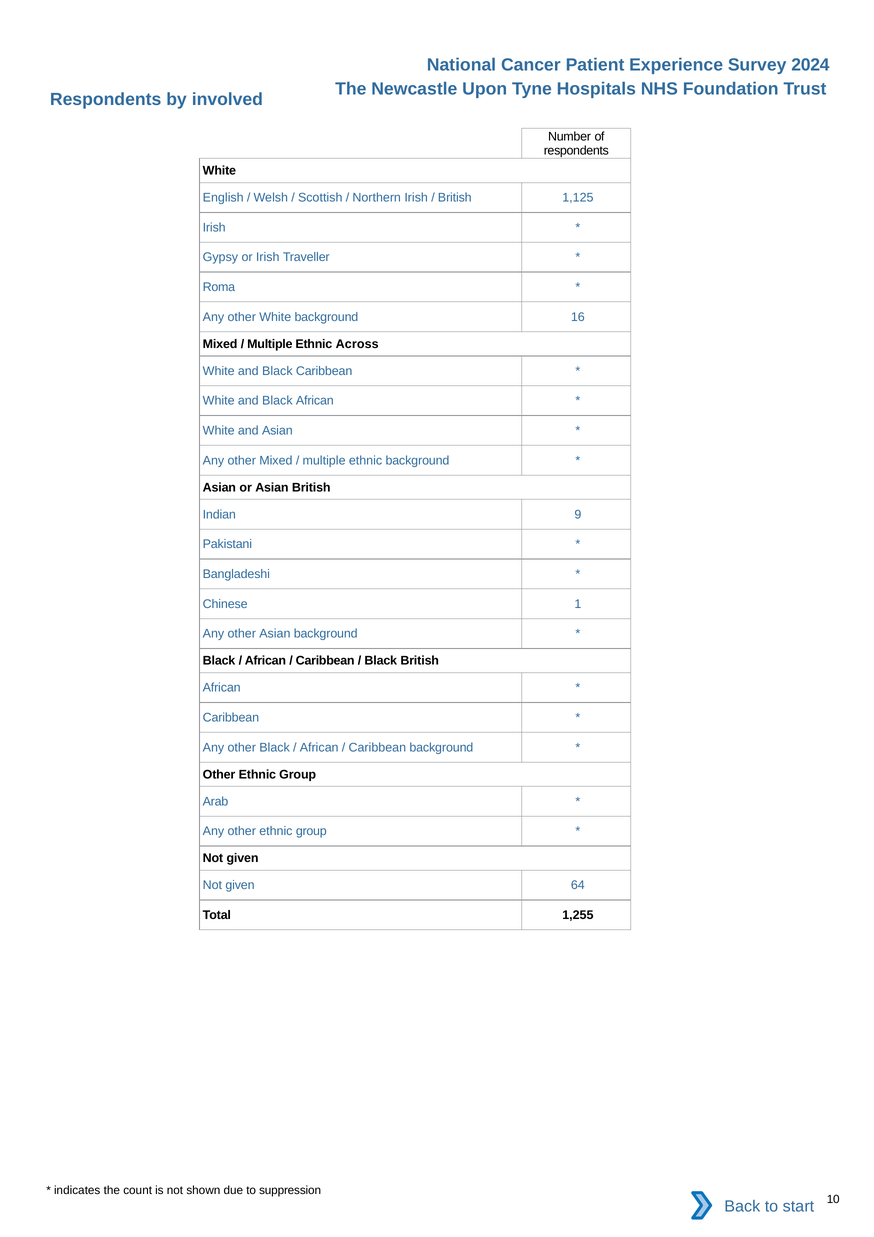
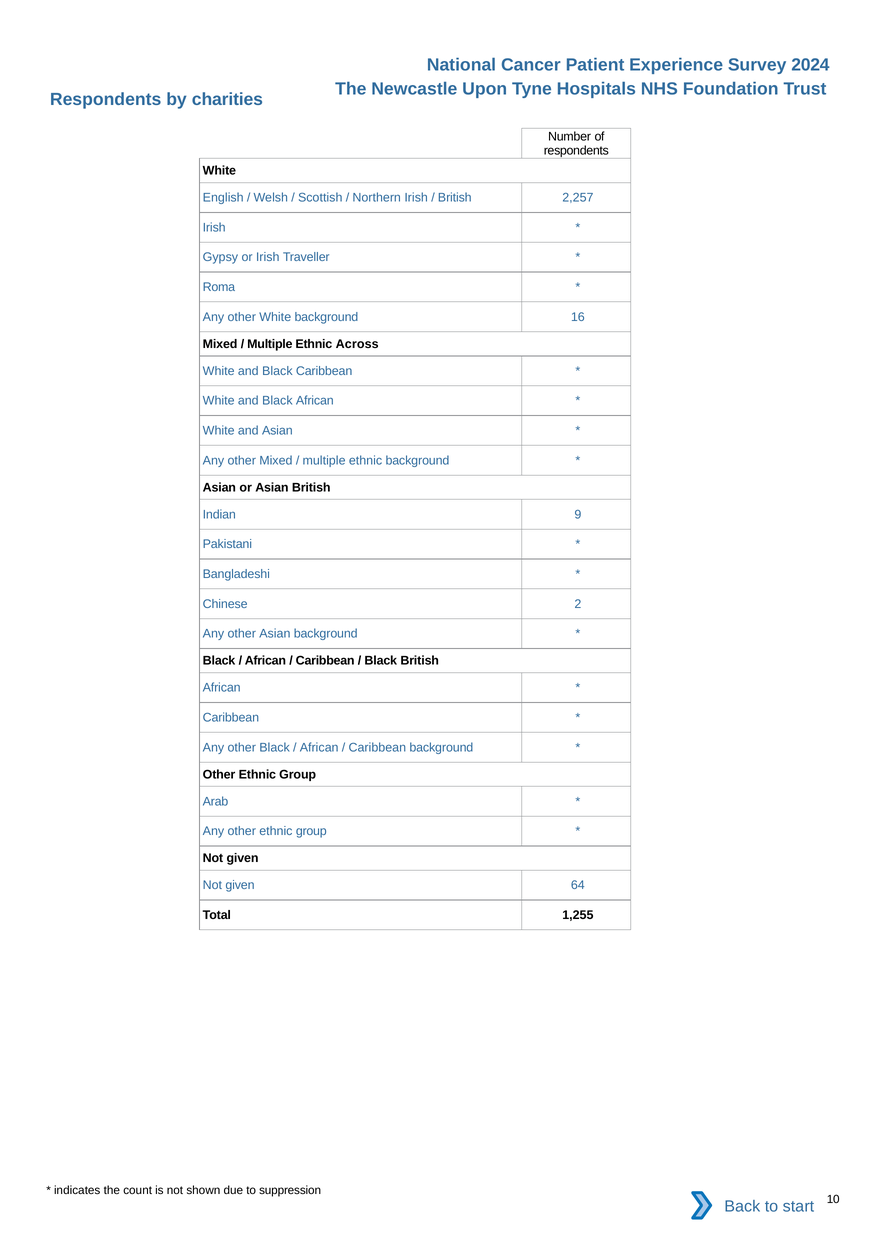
involved: involved -> charities
1,125: 1,125 -> 2,257
1: 1 -> 2
